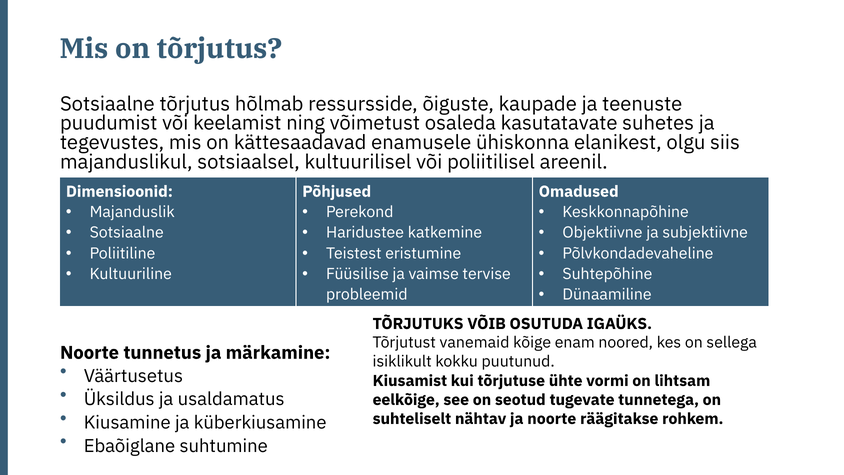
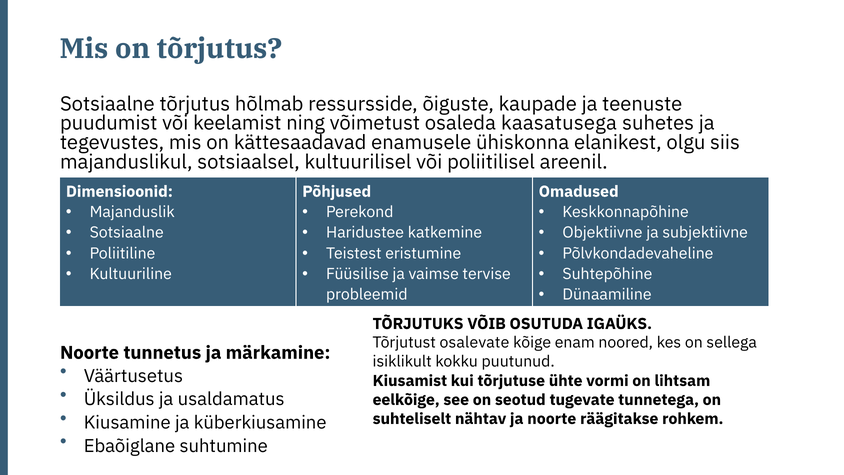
kasutatavate: kasutatavate -> kaasatusega
vanemaid: vanemaid -> osalevate
